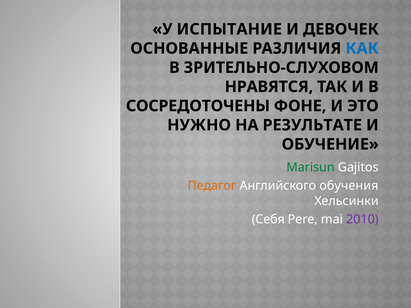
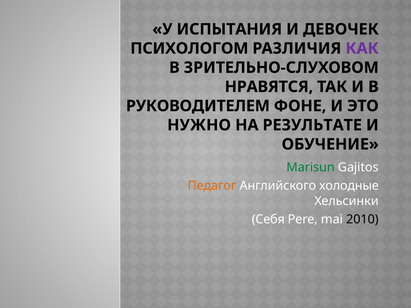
ИСПЫТАНИЕ: ИСПЫТАНИЕ -> ИСПЫТАНИЯ
ОСНОВАННЫЕ: ОСНОВАННЫЕ -> ПСИХОЛОГОМ
КАК colour: blue -> purple
СОСРЕДОТОЧЕНЫ: СОСРЕДОТОЧЕНЫ -> РУКОВОДИТЕЛЕМ
обучения: обучения -> холодные
2010 colour: purple -> black
